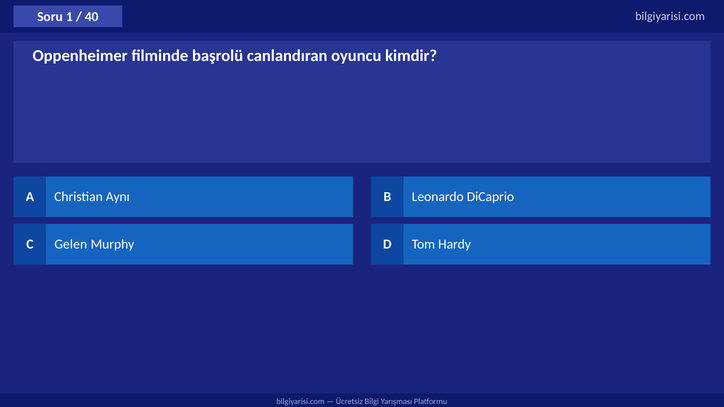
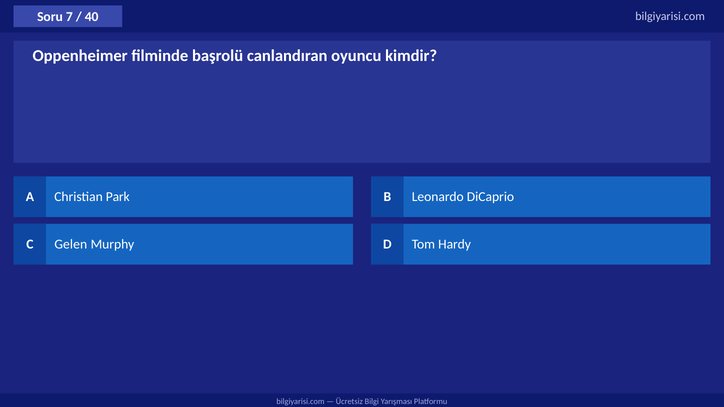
1: 1 -> 7
Aynı: Aynı -> Park
